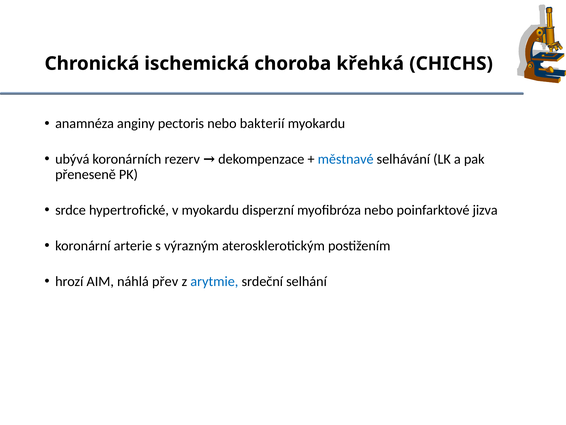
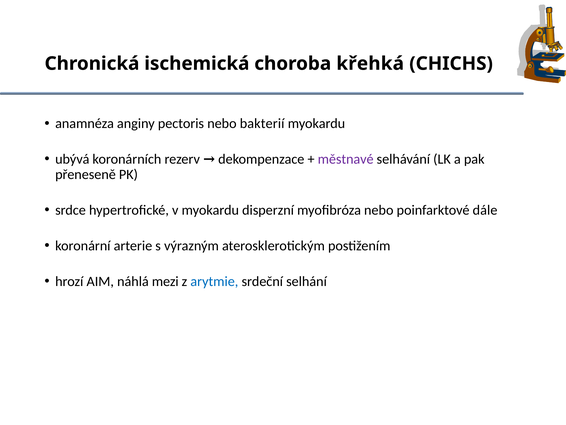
městnavé colour: blue -> purple
jizva: jizva -> dále
přev: přev -> mezi
